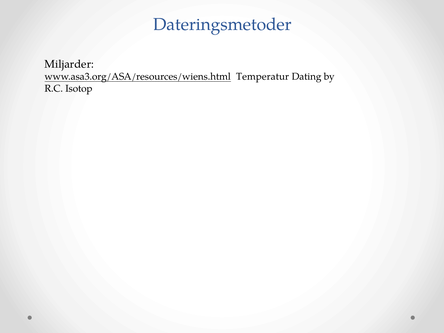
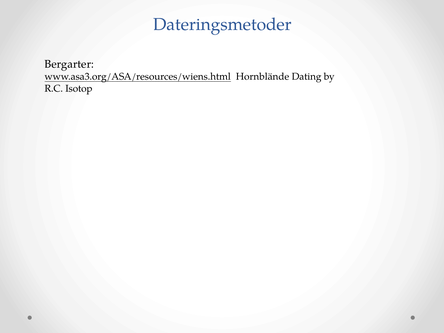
Miljarder: Miljarder -> Bergarter
Temperatur: Temperatur -> Hornblände
